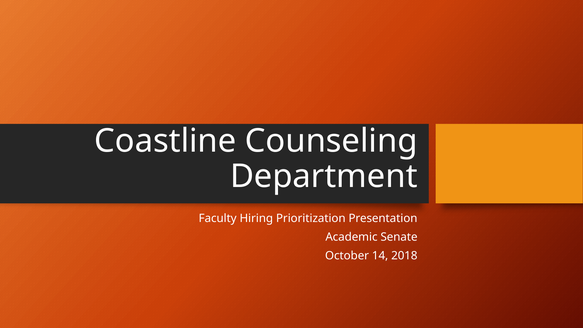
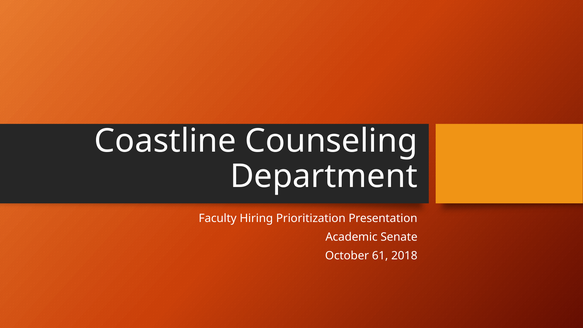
14: 14 -> 61
